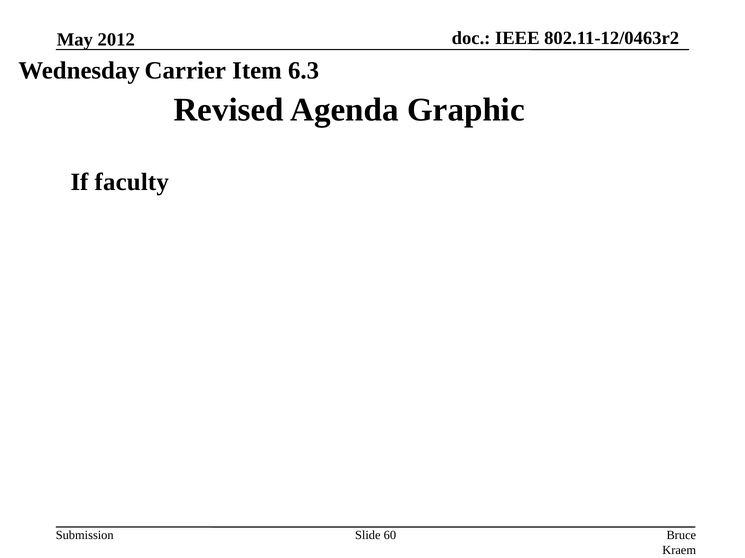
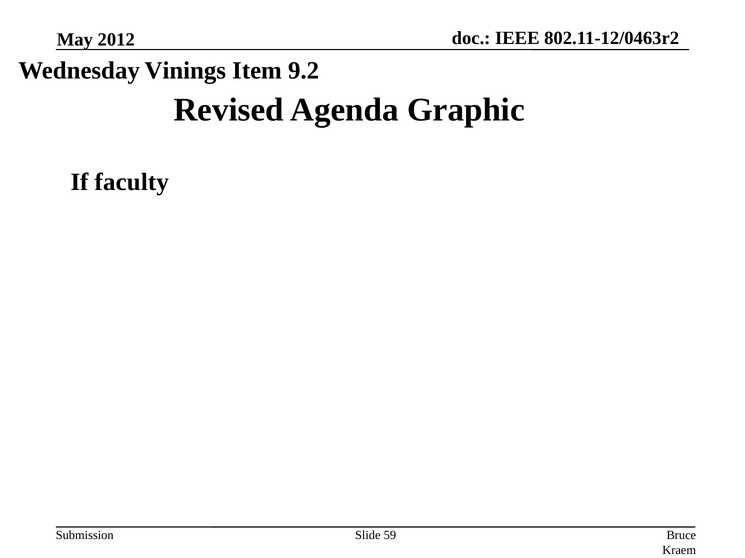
Carrier: Carrier -> Vinings
6.3: 6.3 -> 9.2
60: 60 -> 59
